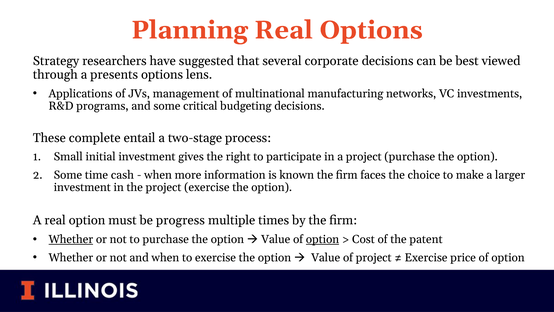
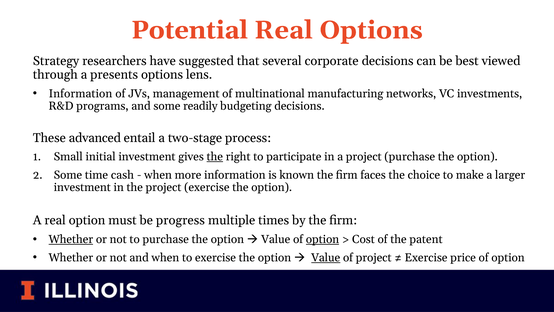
Planning: Planning -> Potential
Applications at (81, 94): Applications -> Information
critical: critical -> readily
complete: complete -> advanced
the at (215, 157) underline: none -> present
Value at (326, 257) underline: none -> present
